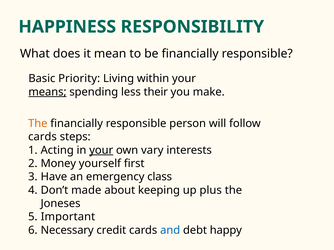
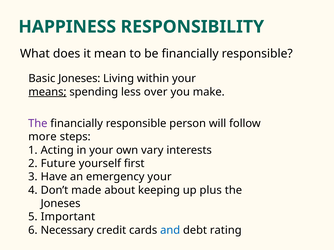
Basic Priority: Priority -> Joneses
their: their -> over
The at (38, 124) colour: orange -> purple
cards at (42, 137): cards -> more
your at (101, 150) underline: present -> none
Money: Money -> Future
emergency class: class -> your
happy: happy -> rating
